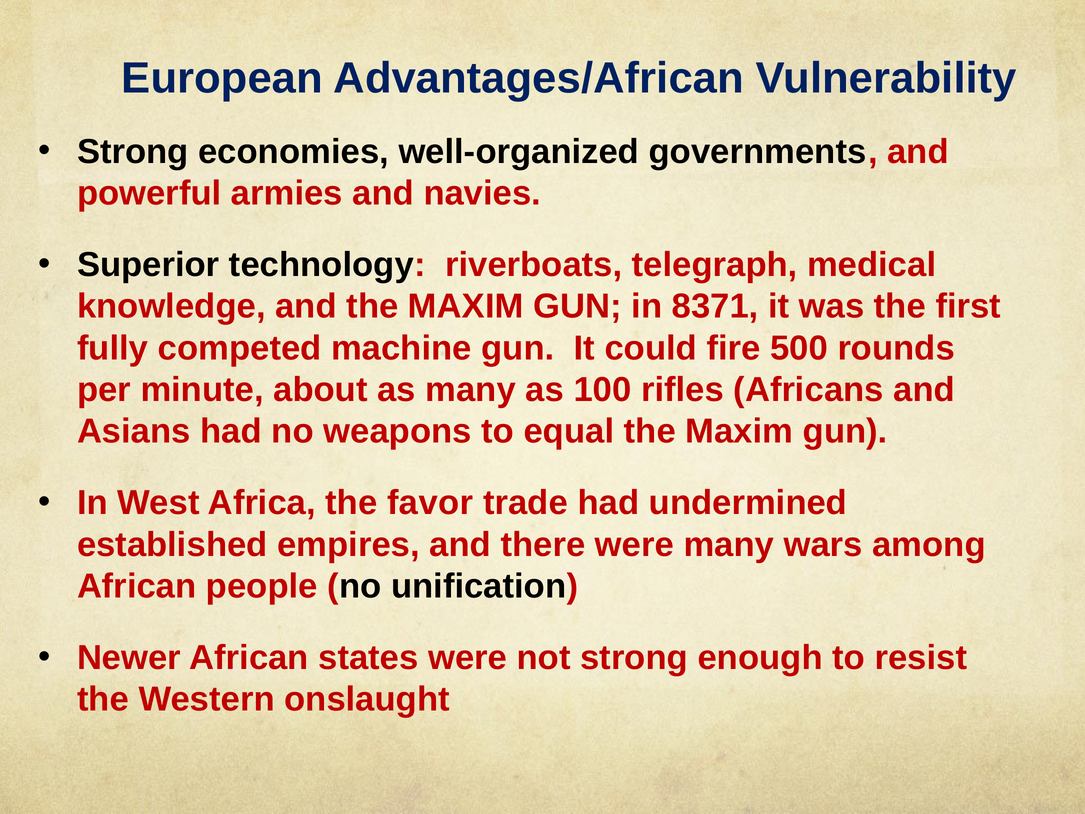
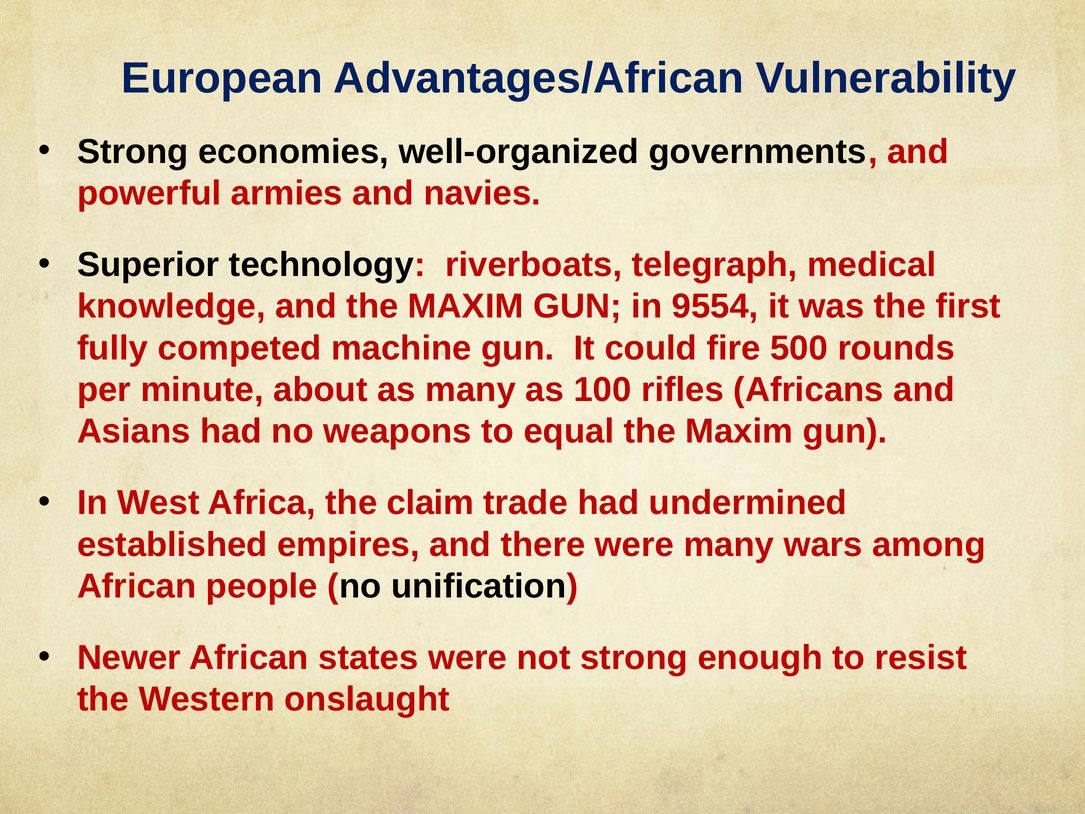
8371: 8371 -> 9554
favor: favor -> claim
